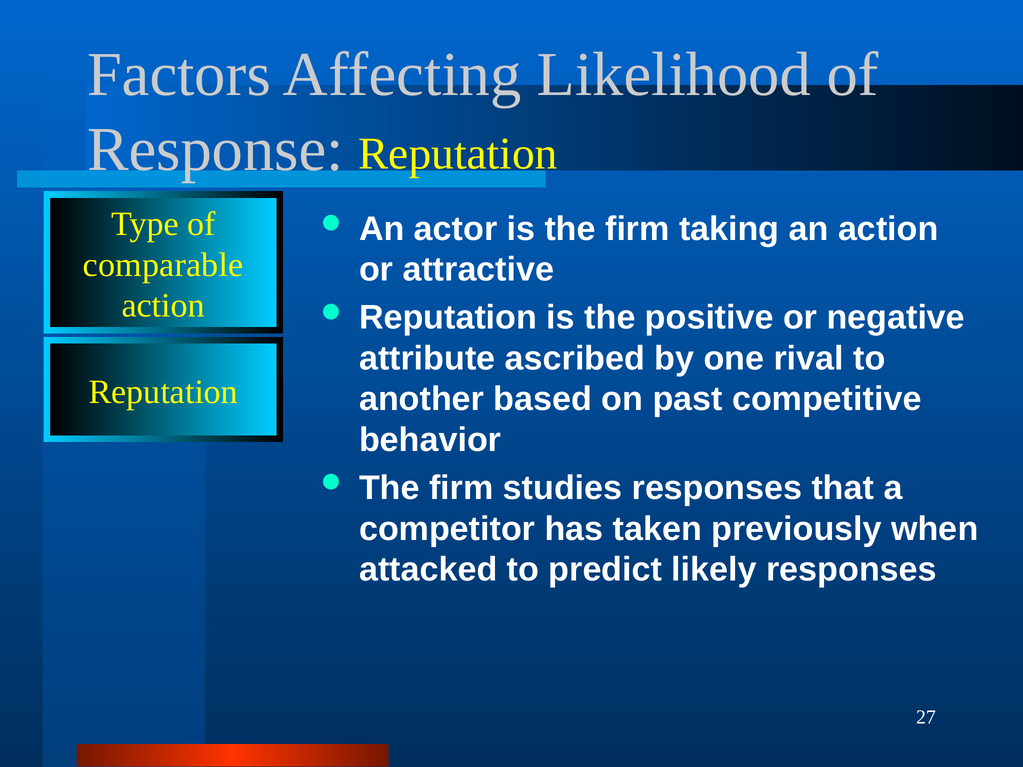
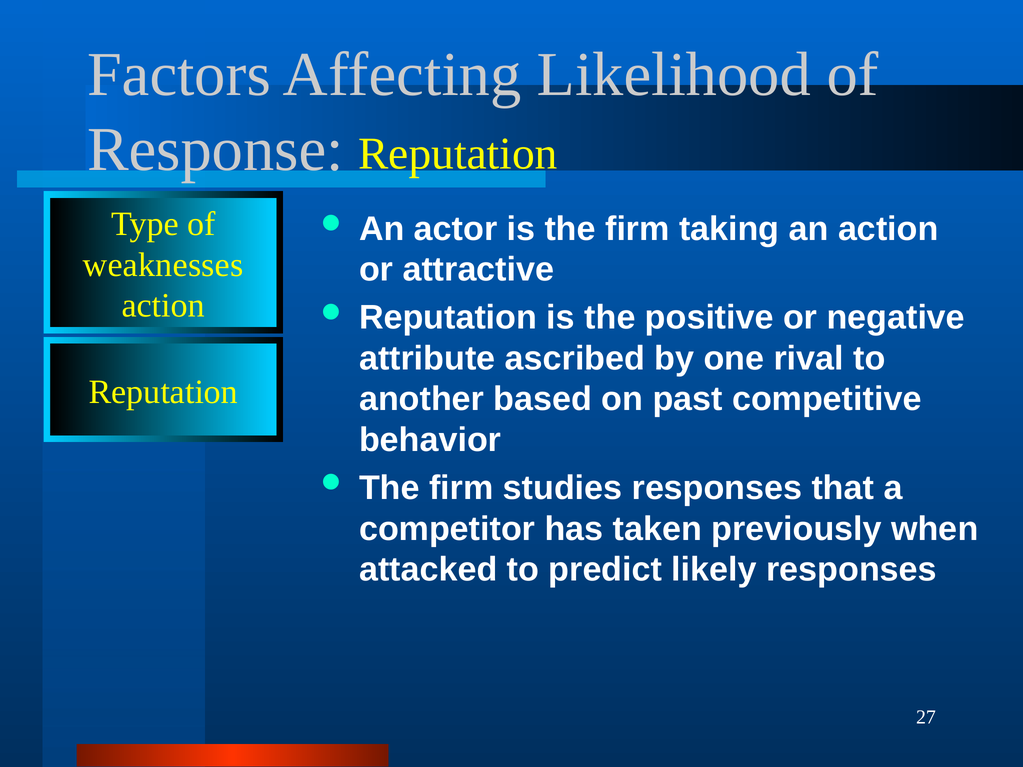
comparable: comparable -> weaknesses
